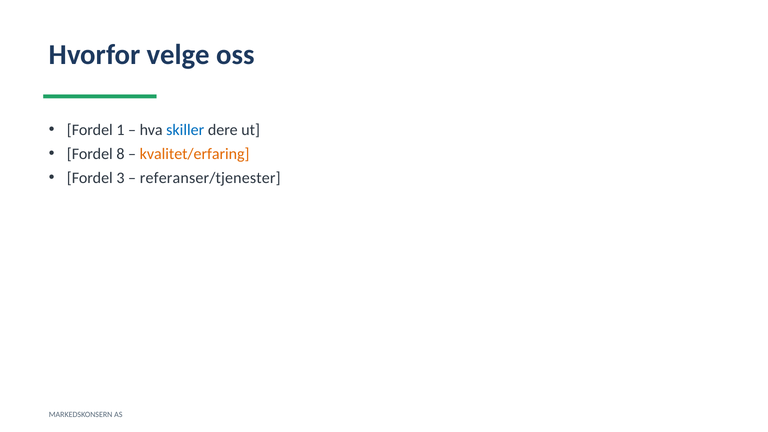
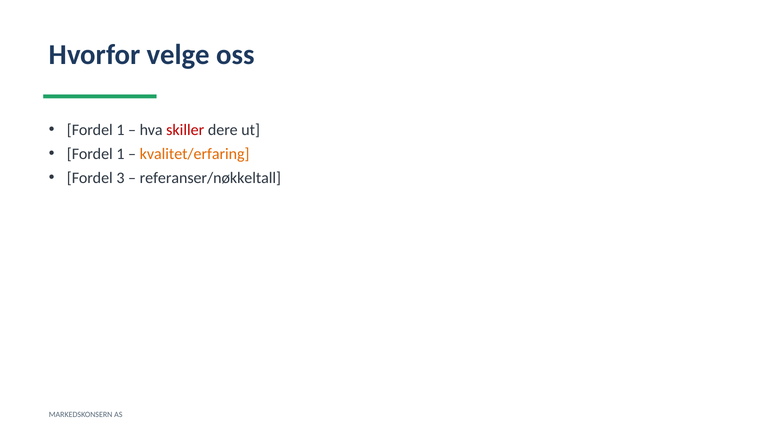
skiller colour: blue -> red
8 at (120, 154): 8 -> 1
referanser/tjenester: referanser/tjenester -> referanser/nøkkeltall
